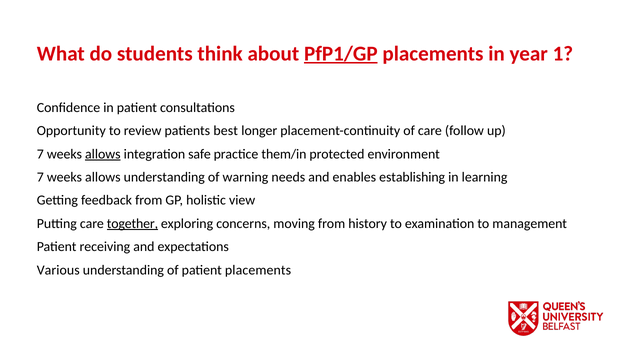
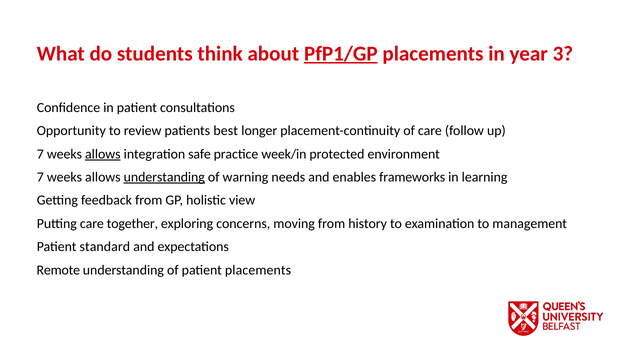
1: 1 -> 3
them/in: them/in -> week/in
understanding at (164, 177) underline: none -> present
establishing: establishing -> frameworks
together underline: present -> none
receiving: receiving -> standard
Various: Various -> Remote
